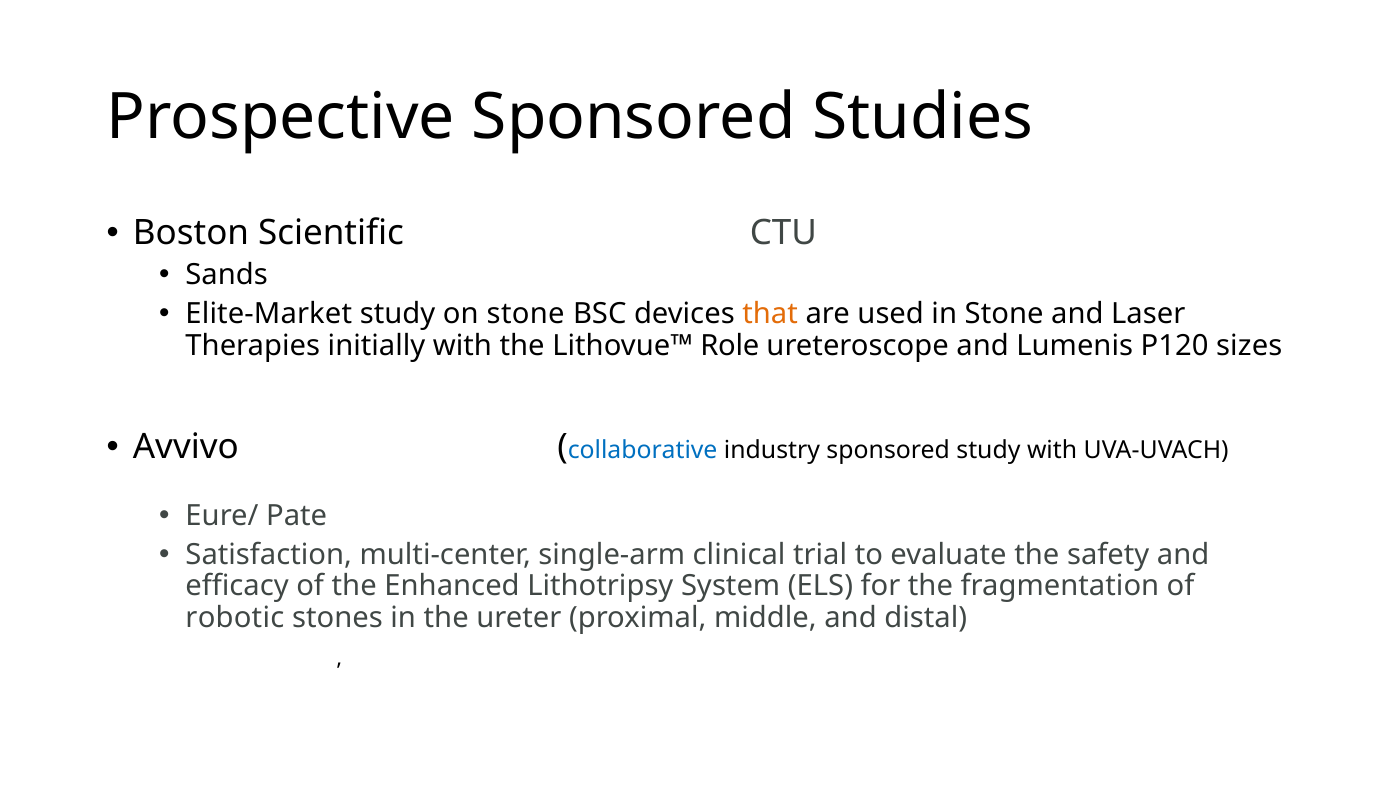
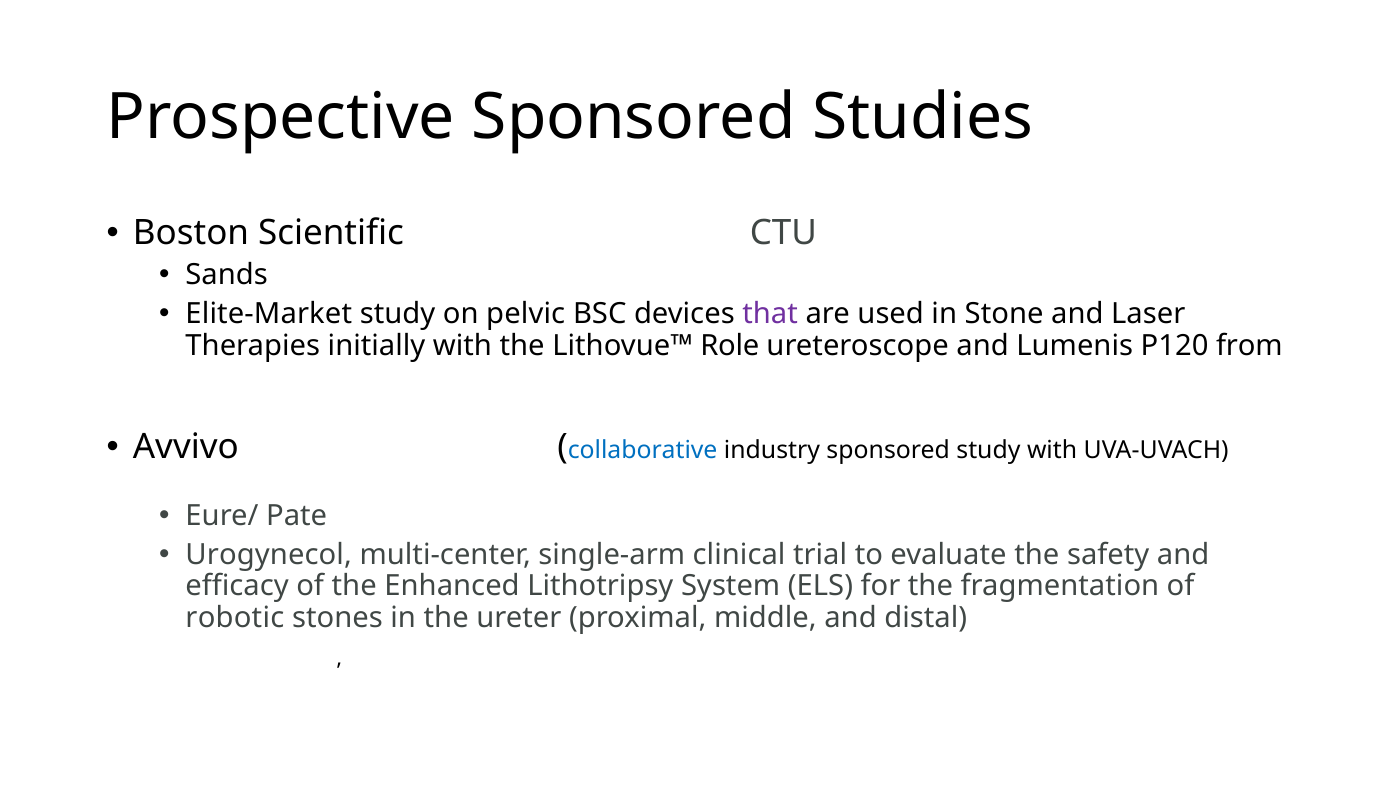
on stone: stone -> pelvic
that colour: orange -> purple
sizes: sizes -> from
Satisfaction: Satisfaction -> Urogynecol
